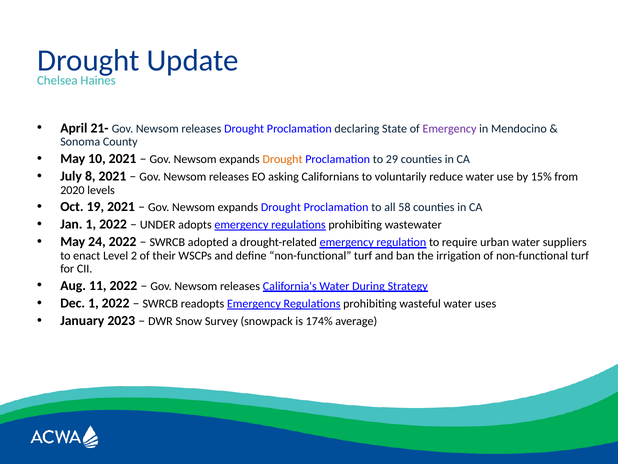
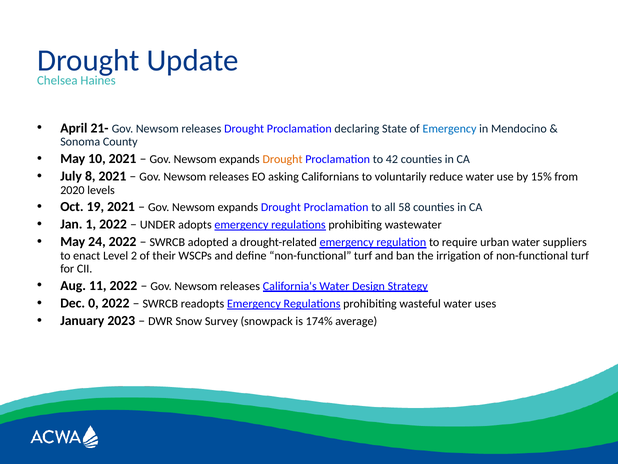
Emergency at (450, 128) colour: purple -> blue
29: 29 -> 42
During: During -> Design
Dec 1: 1 -> 0
